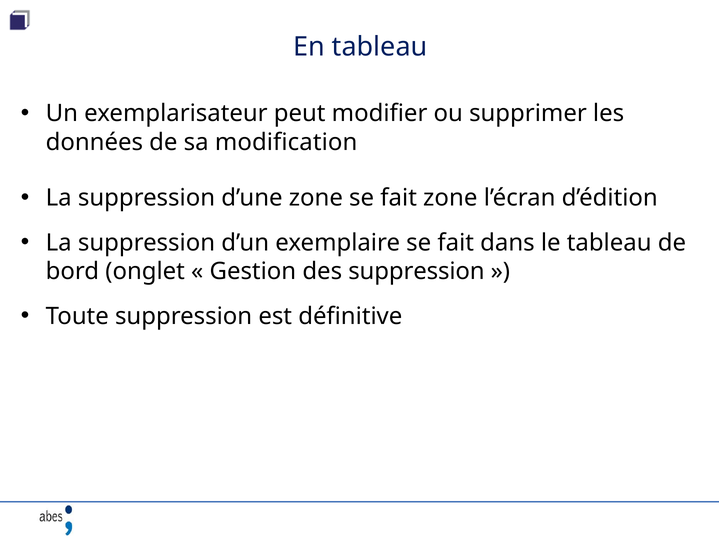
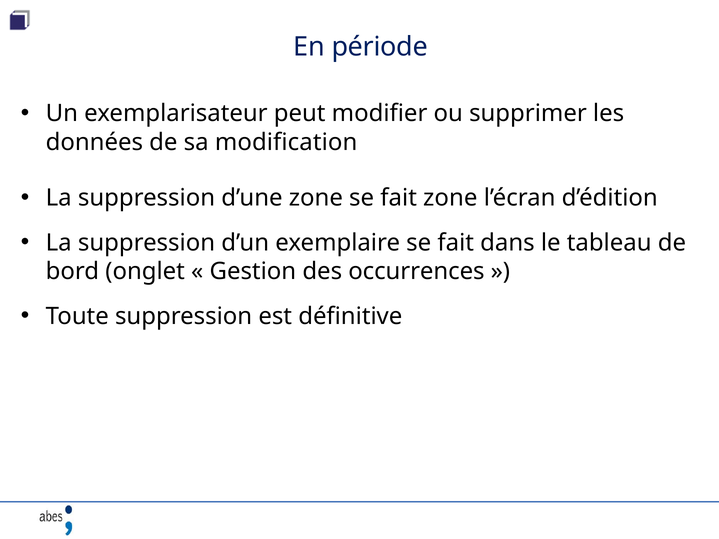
En tableau: tableau -> période
des suppression: suppression -> occurrences
